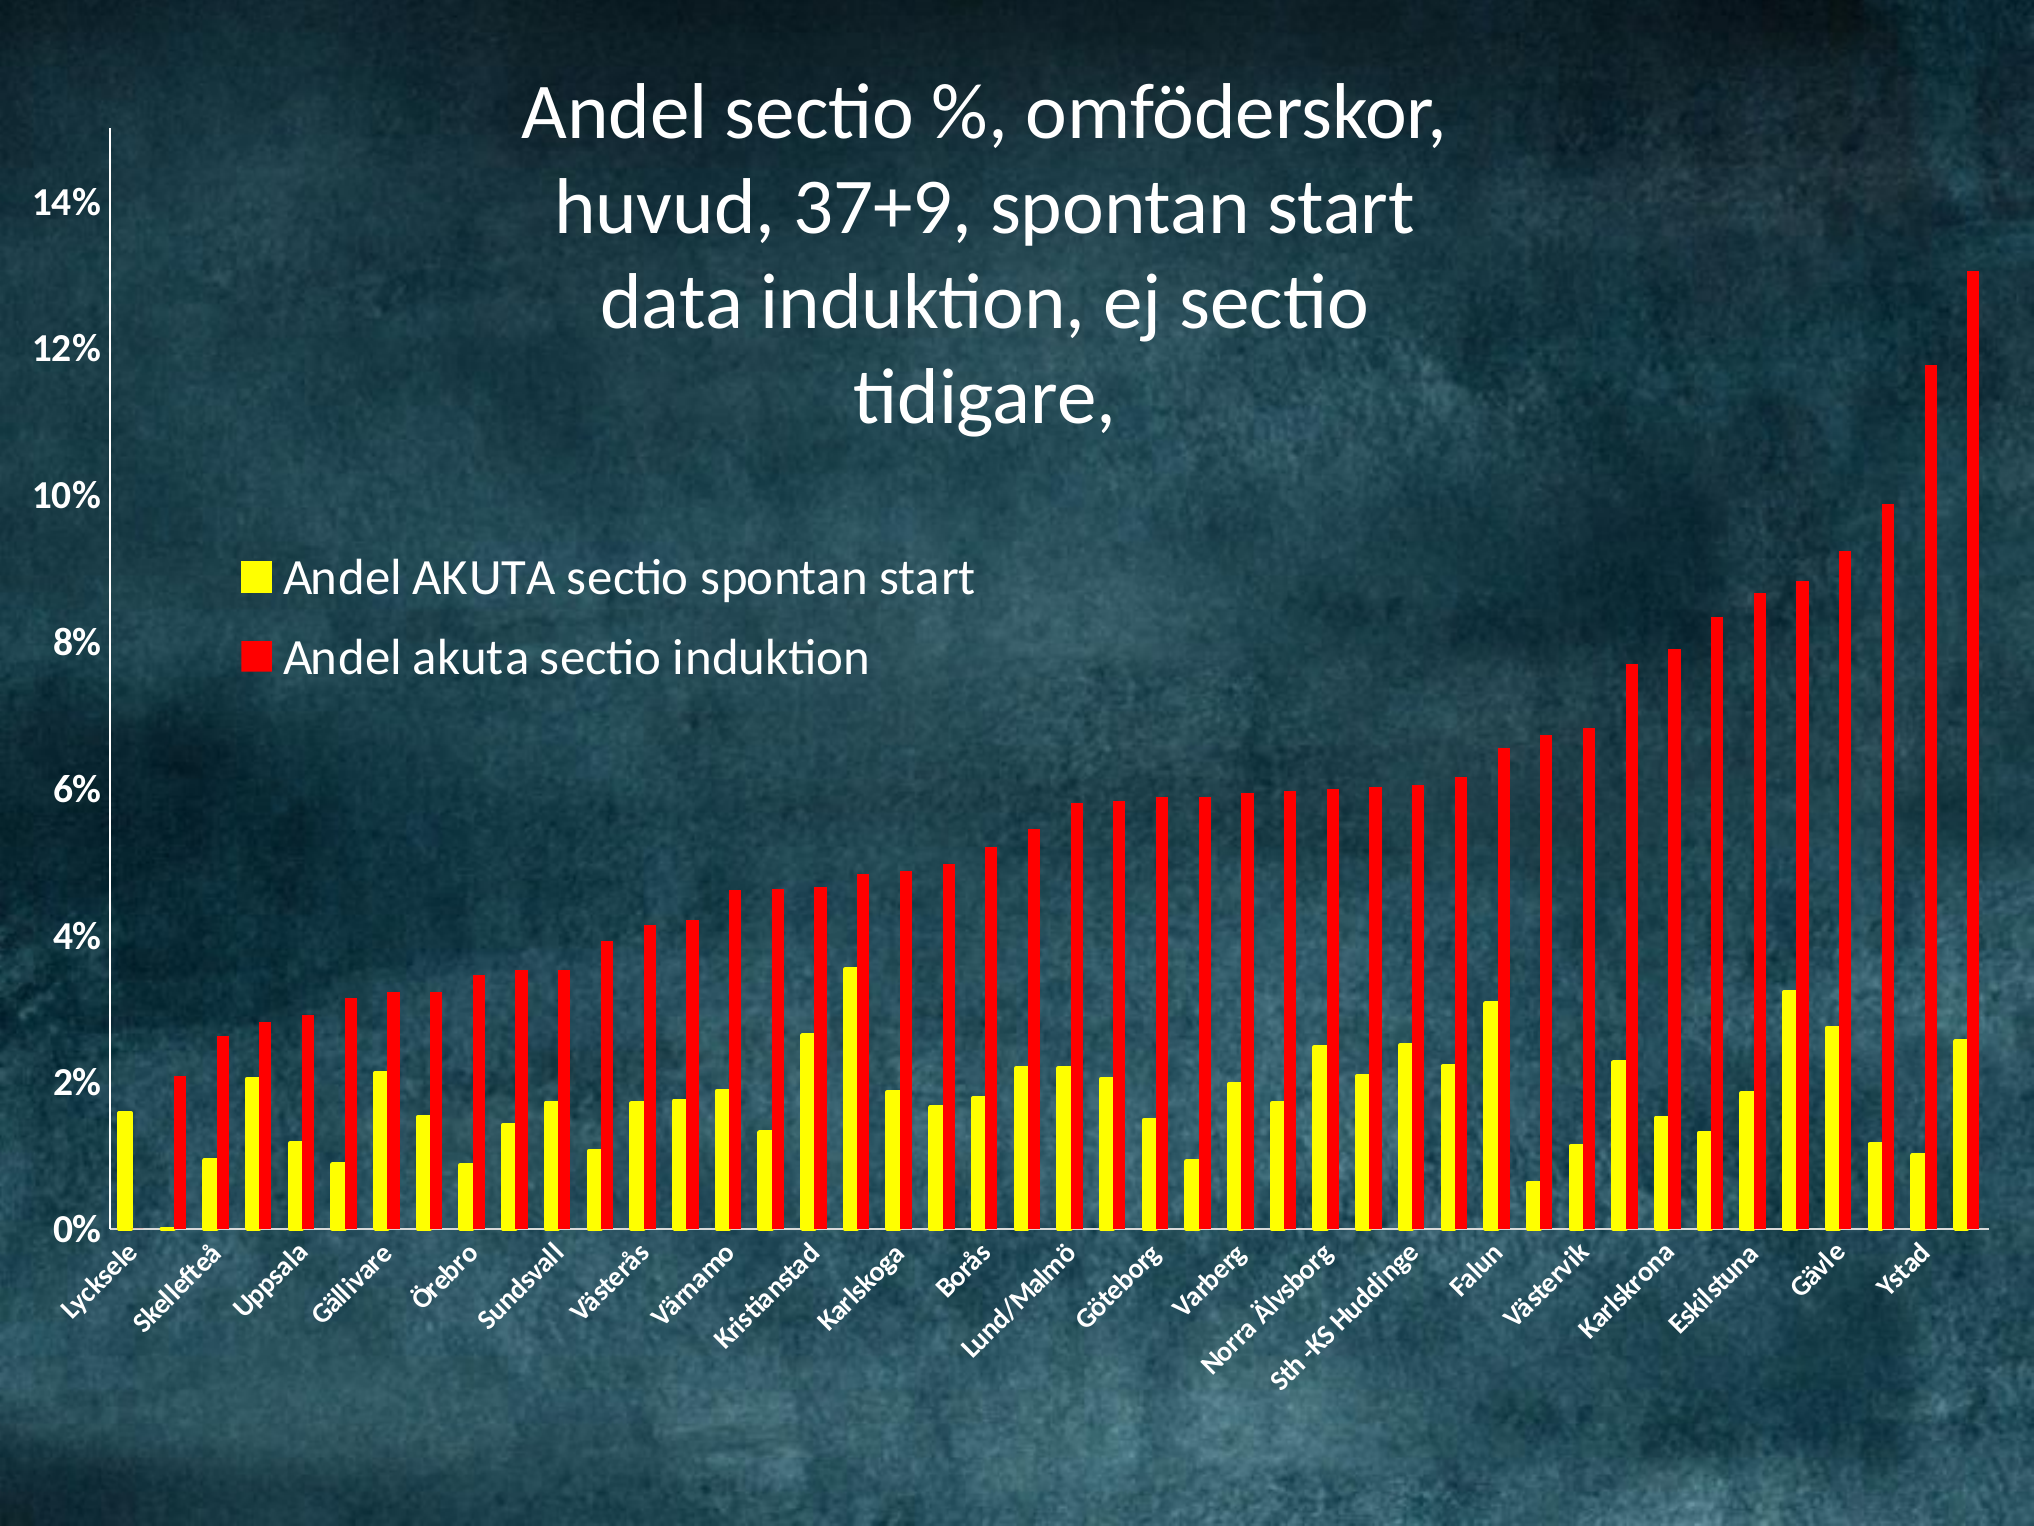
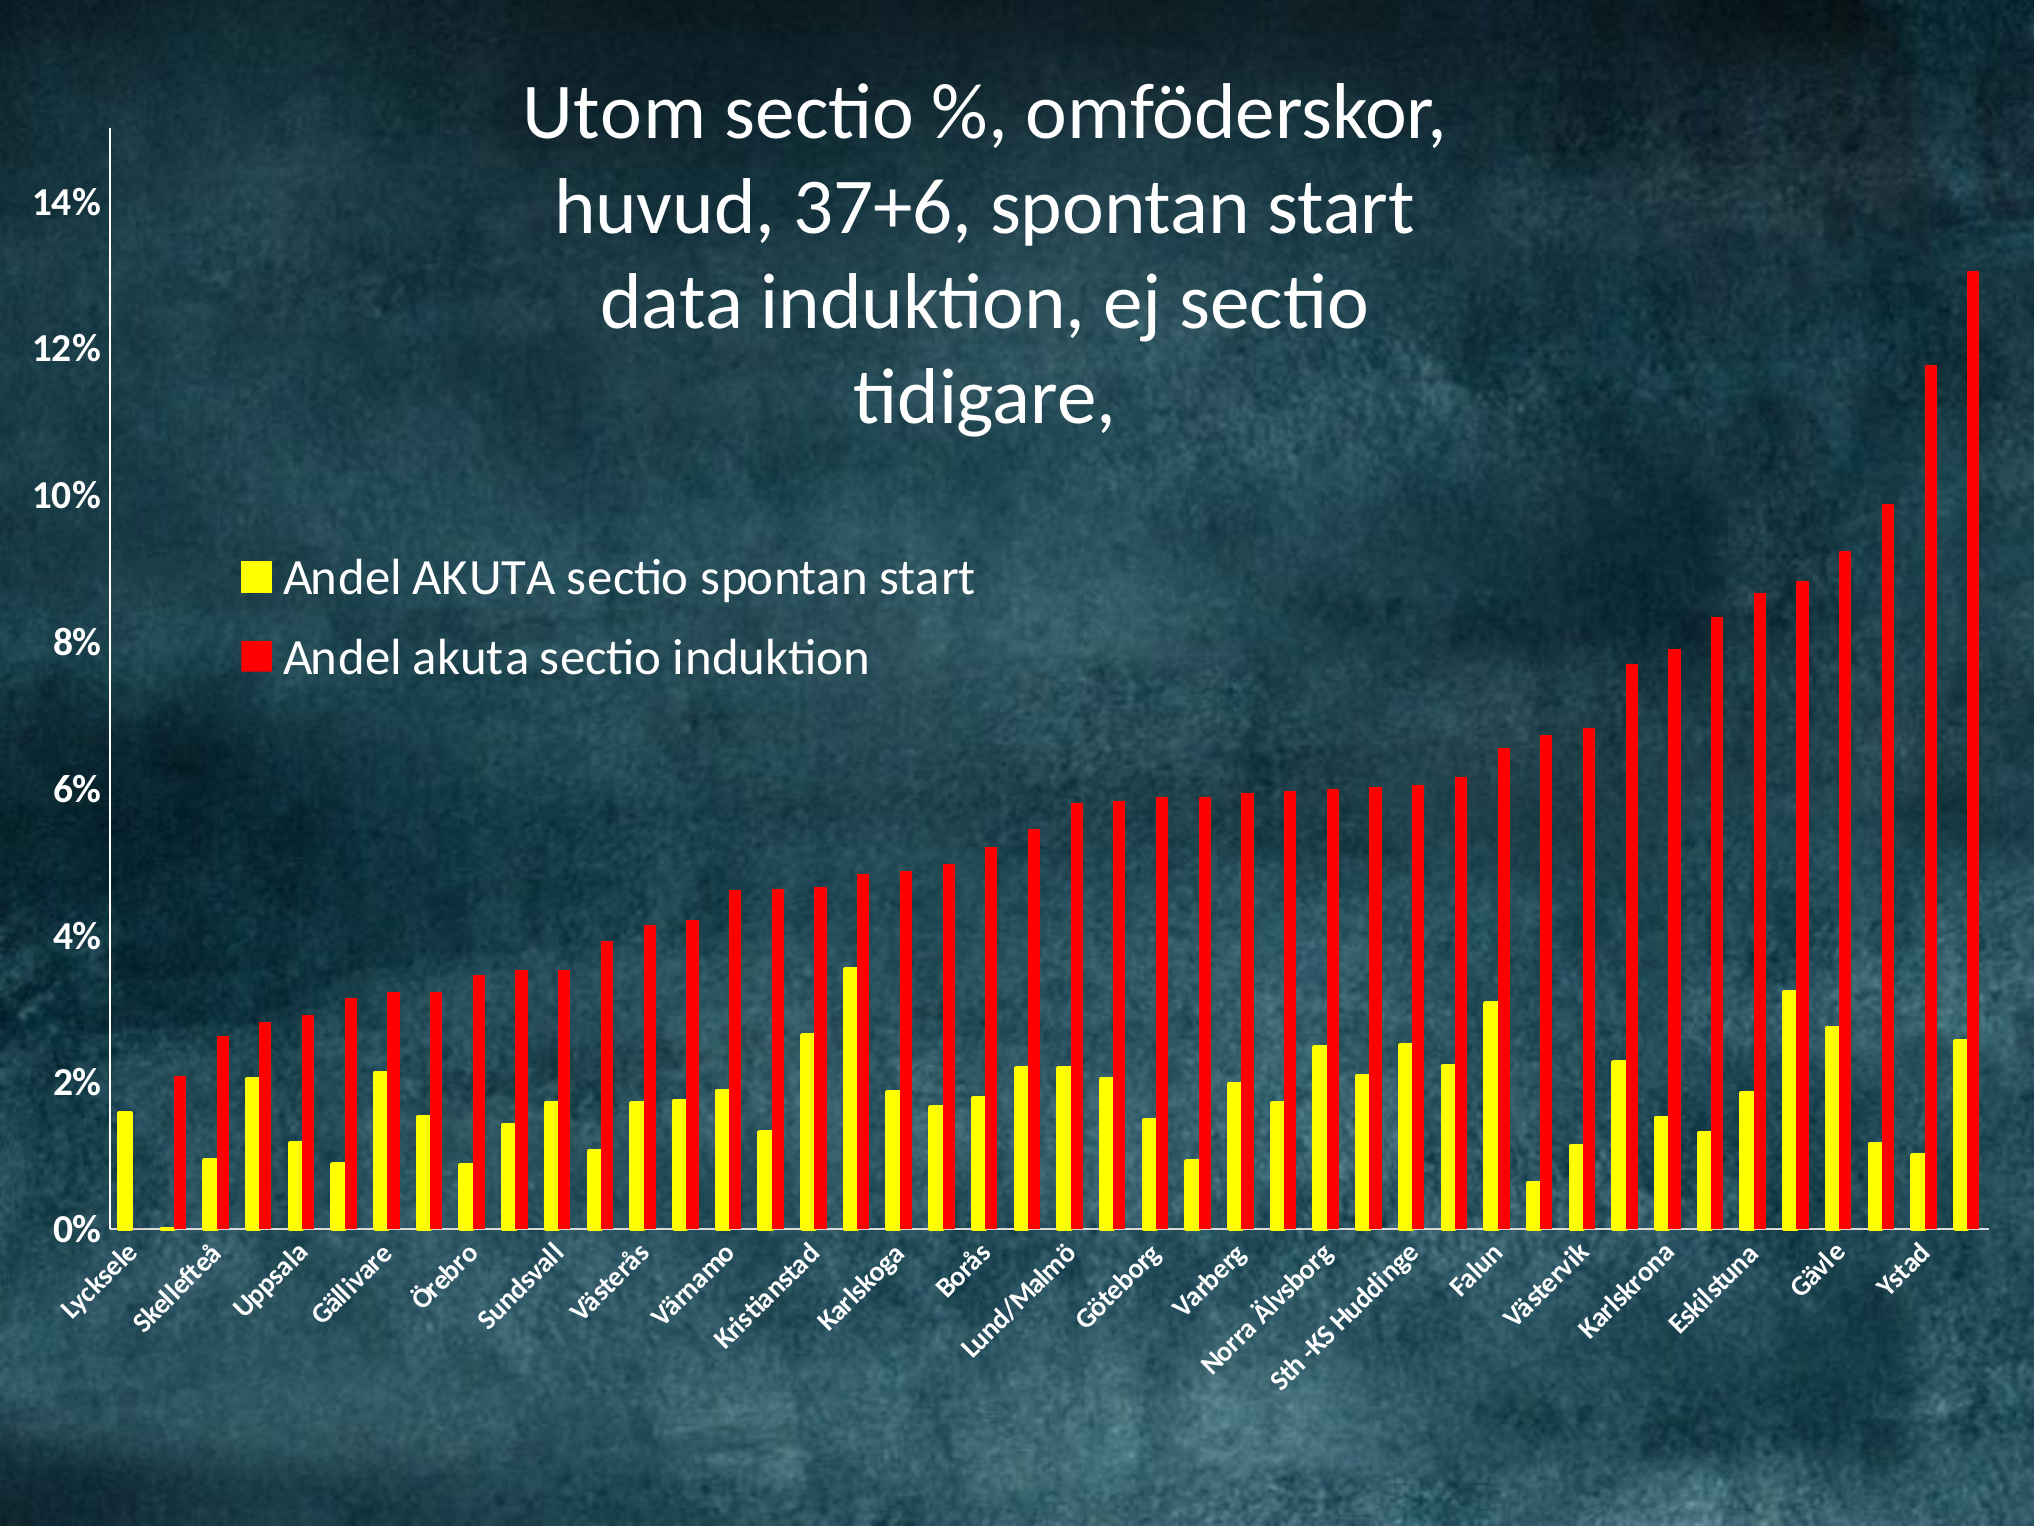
Andel at (615, 113): Andel -> Utom
37+9: 37+9 -> 37+6
